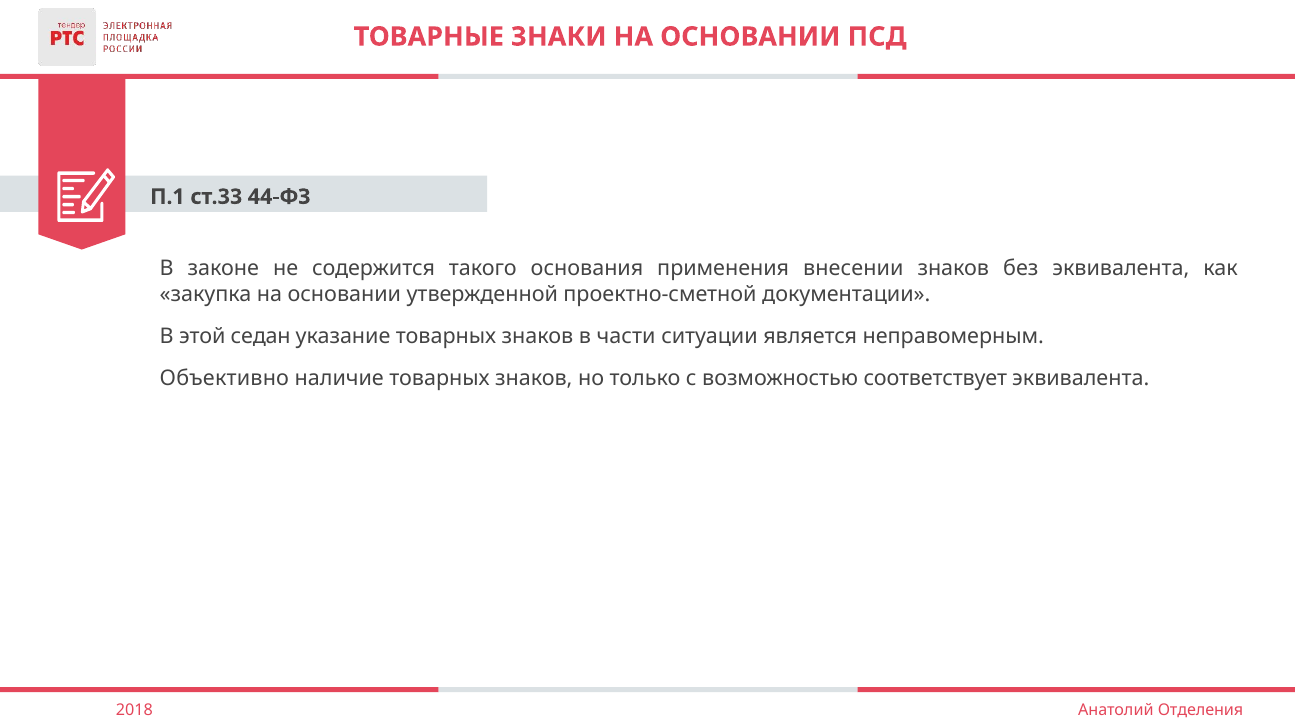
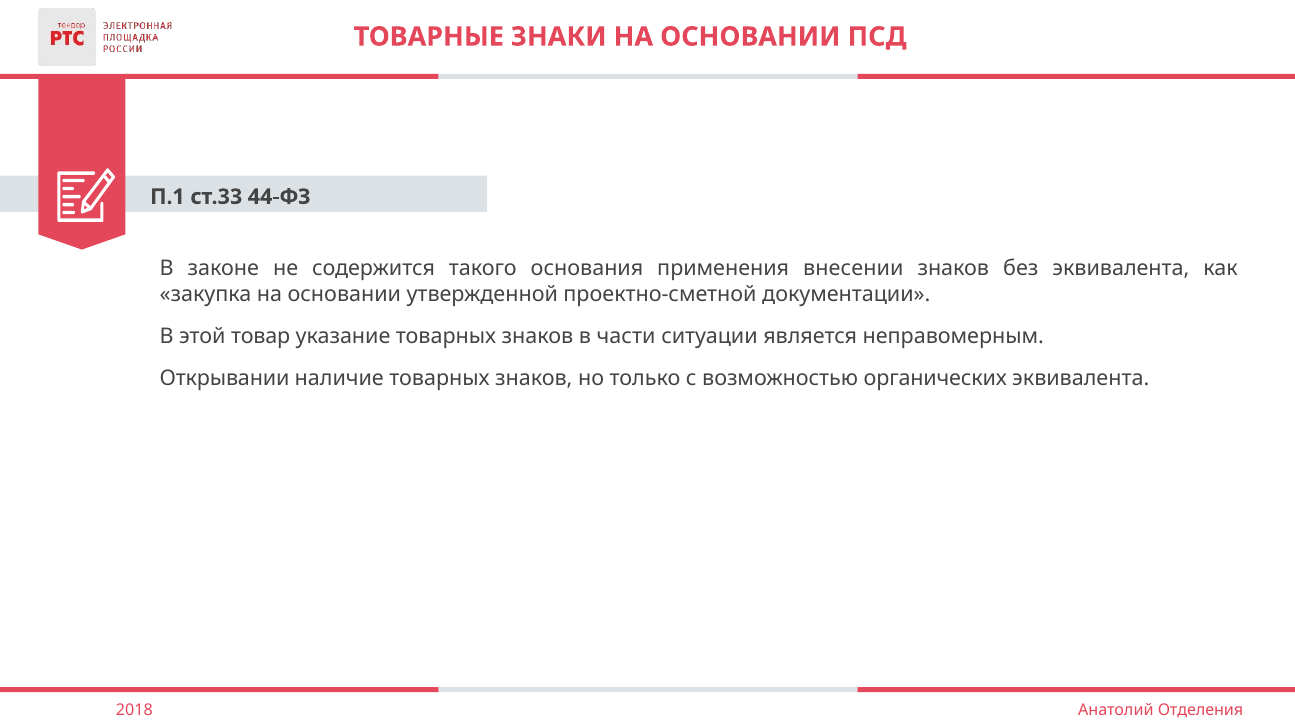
седан: седан -> товар
Объективно: Объективно -> Открывании
соответствует: соответствует -> органических
